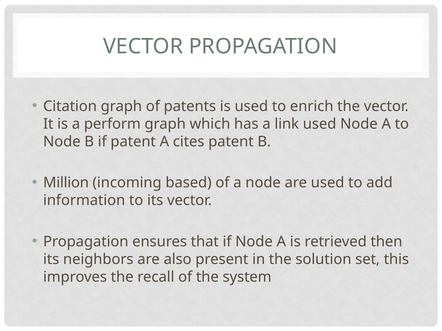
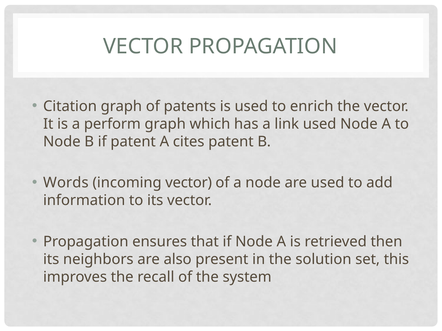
Million: Million -> Words
incoming based: based -> vector
